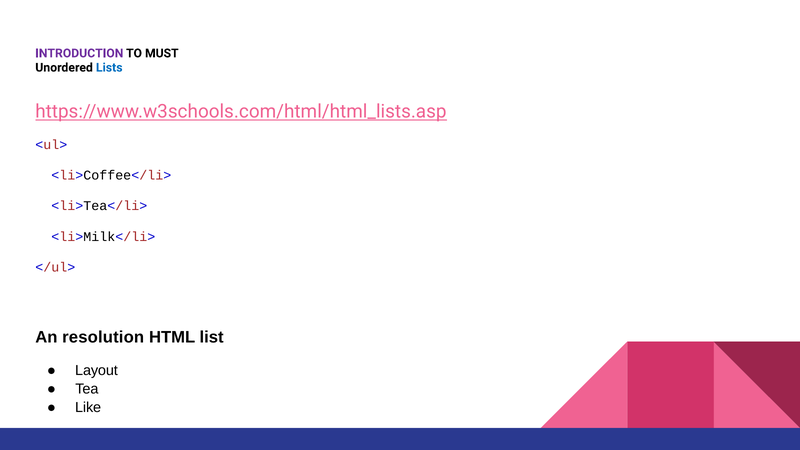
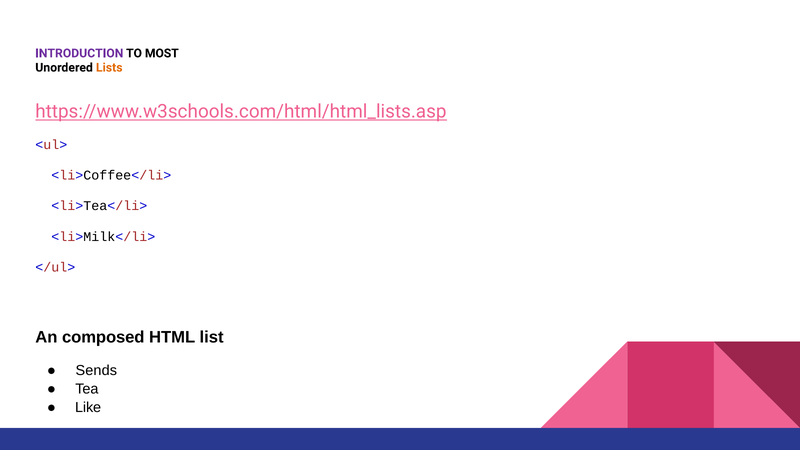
MUST: MUST -> MOST
Lists colour: blue -> orange
resolution: resolution -> composed
Layout: Layout -> Sends
